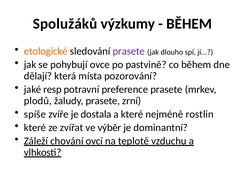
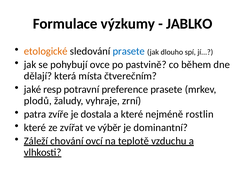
Spolužáků: Spolužáků -> Formulace
BĚHEM at (189, 24): BĚHEM -> JABLKO
prasete at (129, 51) colour: purple -> blue
pozorování: pozorování -> čtverečním
žaludy prasete: prasete -> vyhraje
spíše: spíše -> patra
